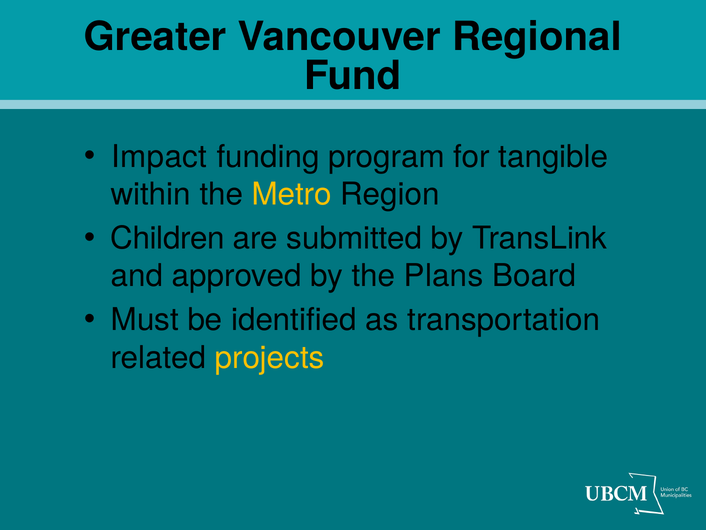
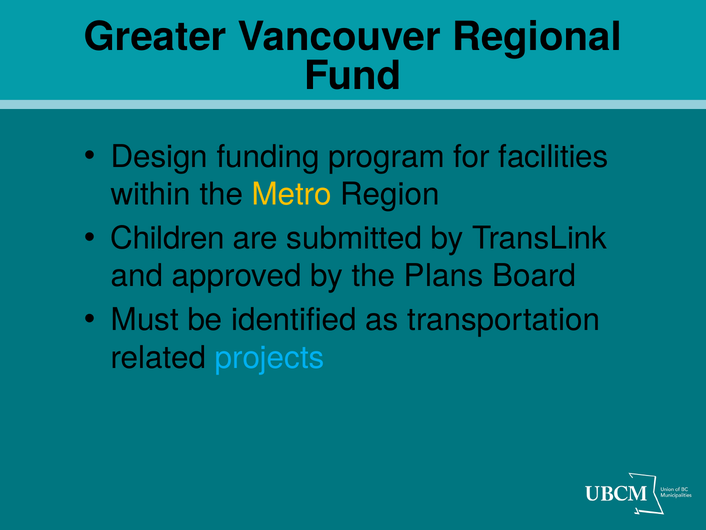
Impact: Impact -> Design
tangible: tangible -> facilities
projects colour: yellow -> light blue
